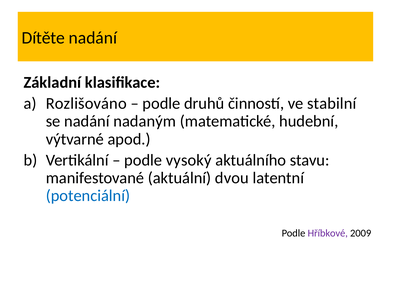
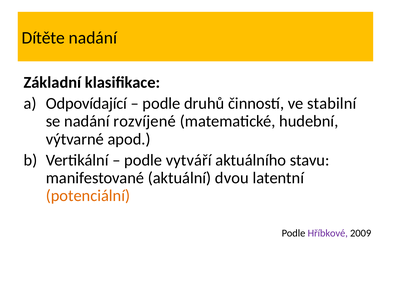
Rozlišováno: Rozlišováno -> Odpovídající
nadaným: nadaným -> rozvíjené
vysoký: vysoký -> vytváří
potenciální colour: blue -> orange
